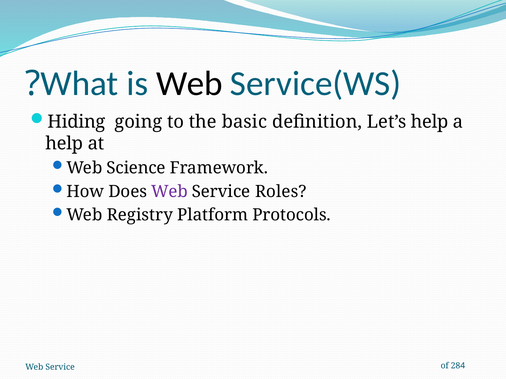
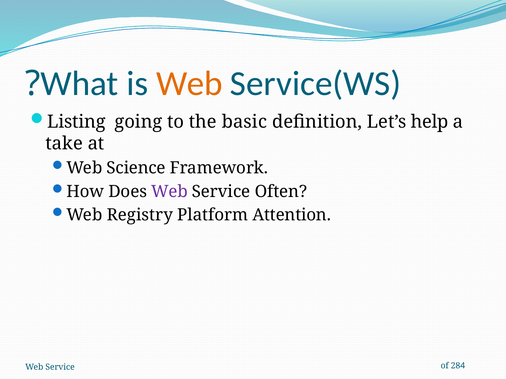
Web at (189, 84) colour: black -> orange
Hiding: Hiding -> Listing
help at (64, 144): help -> take
Roles: Roles -> Often
Protocols: Protocols -> Attention
